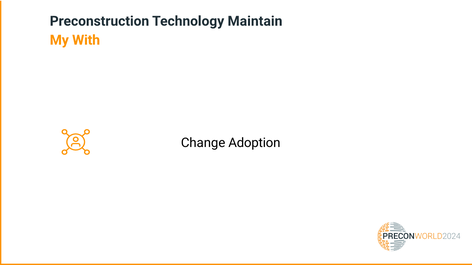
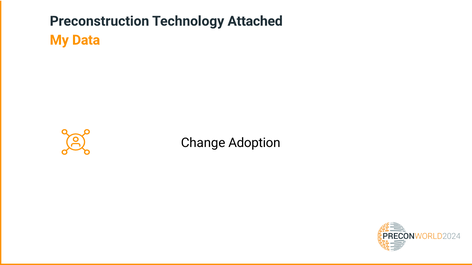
Maintain: Maintain -> Attached
With: With -> Data
